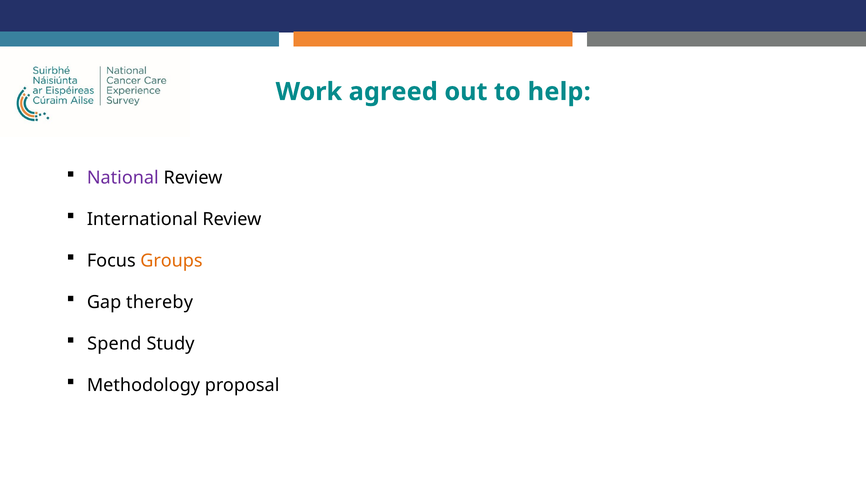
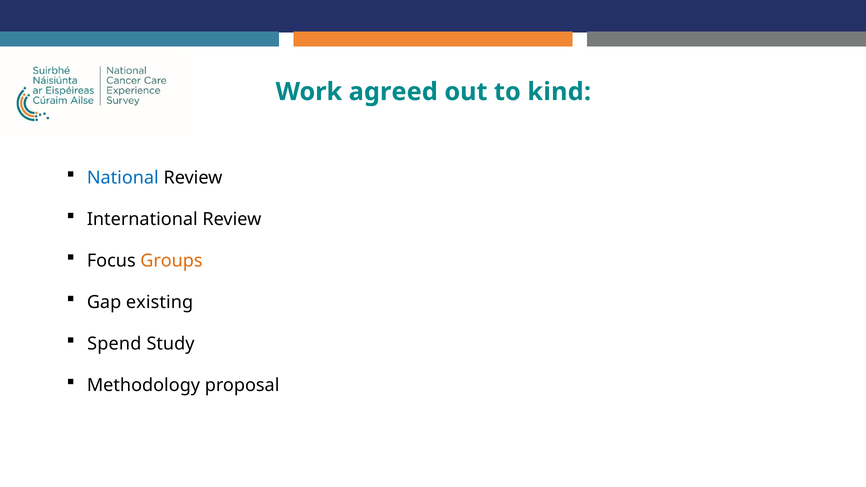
help: help -> kind
National colour: purple -> blue
thereby: thereby -> existing
